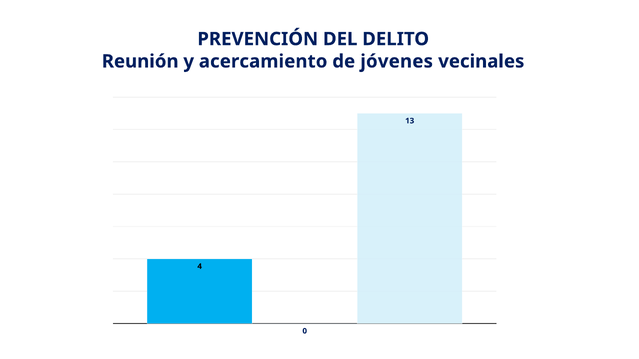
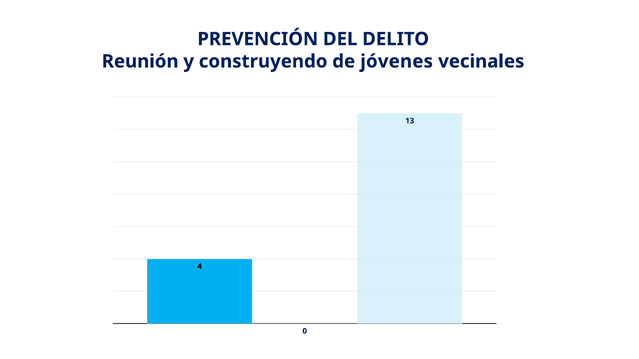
acercamiento: acercamiento -> construyendo
